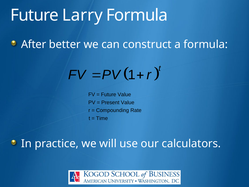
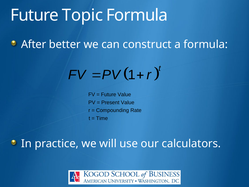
Larry: Larry -> Topic
